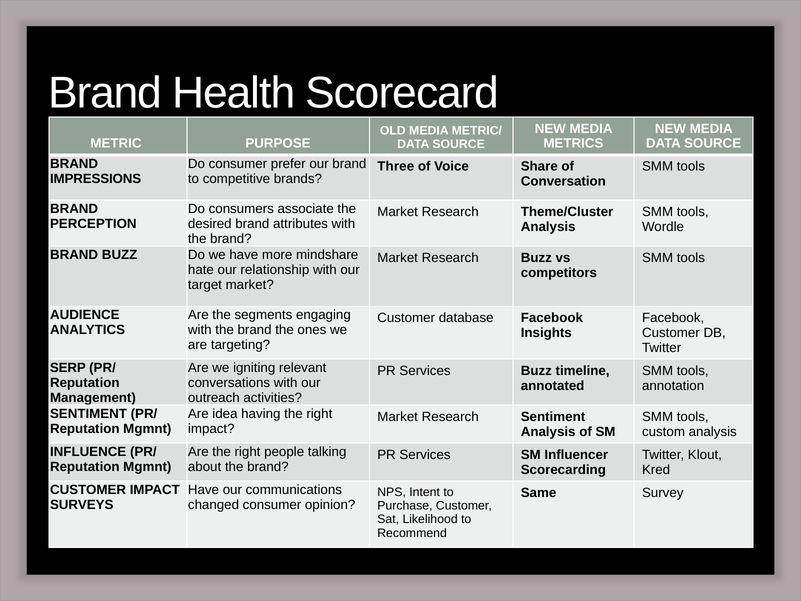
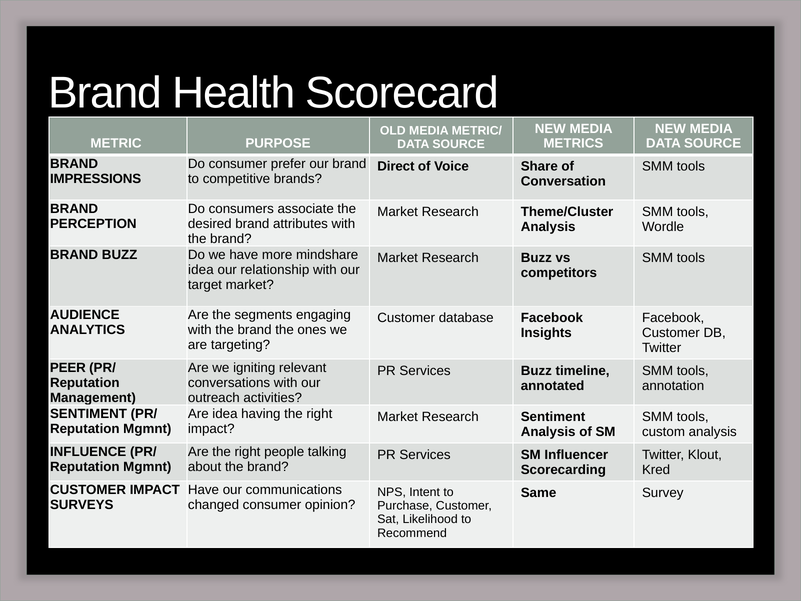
Three: Three -> Direct
hate at (201, 270): hate -> idea
SERP: SERP -> PEER
